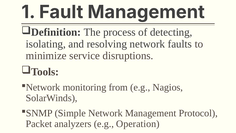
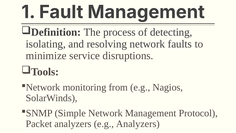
e.g Operation: Operation -> Analyzers
